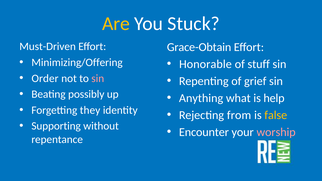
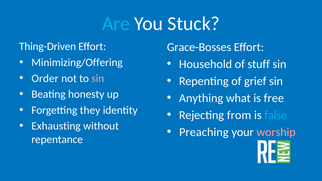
Are colour: yellow -> light blue
Must-Driven: Must-Driven -> Thing-Driven
Grace-Obtain: Grace-Obtain -> Grace-Bosses
Honorable: Honorable -> Household
possibly: possibly -> honesty
help: help -> free
false colour: yellow -> light blue
Supporting: Supporting -> Exhausting
Encounter: Encounter -> Preaching
